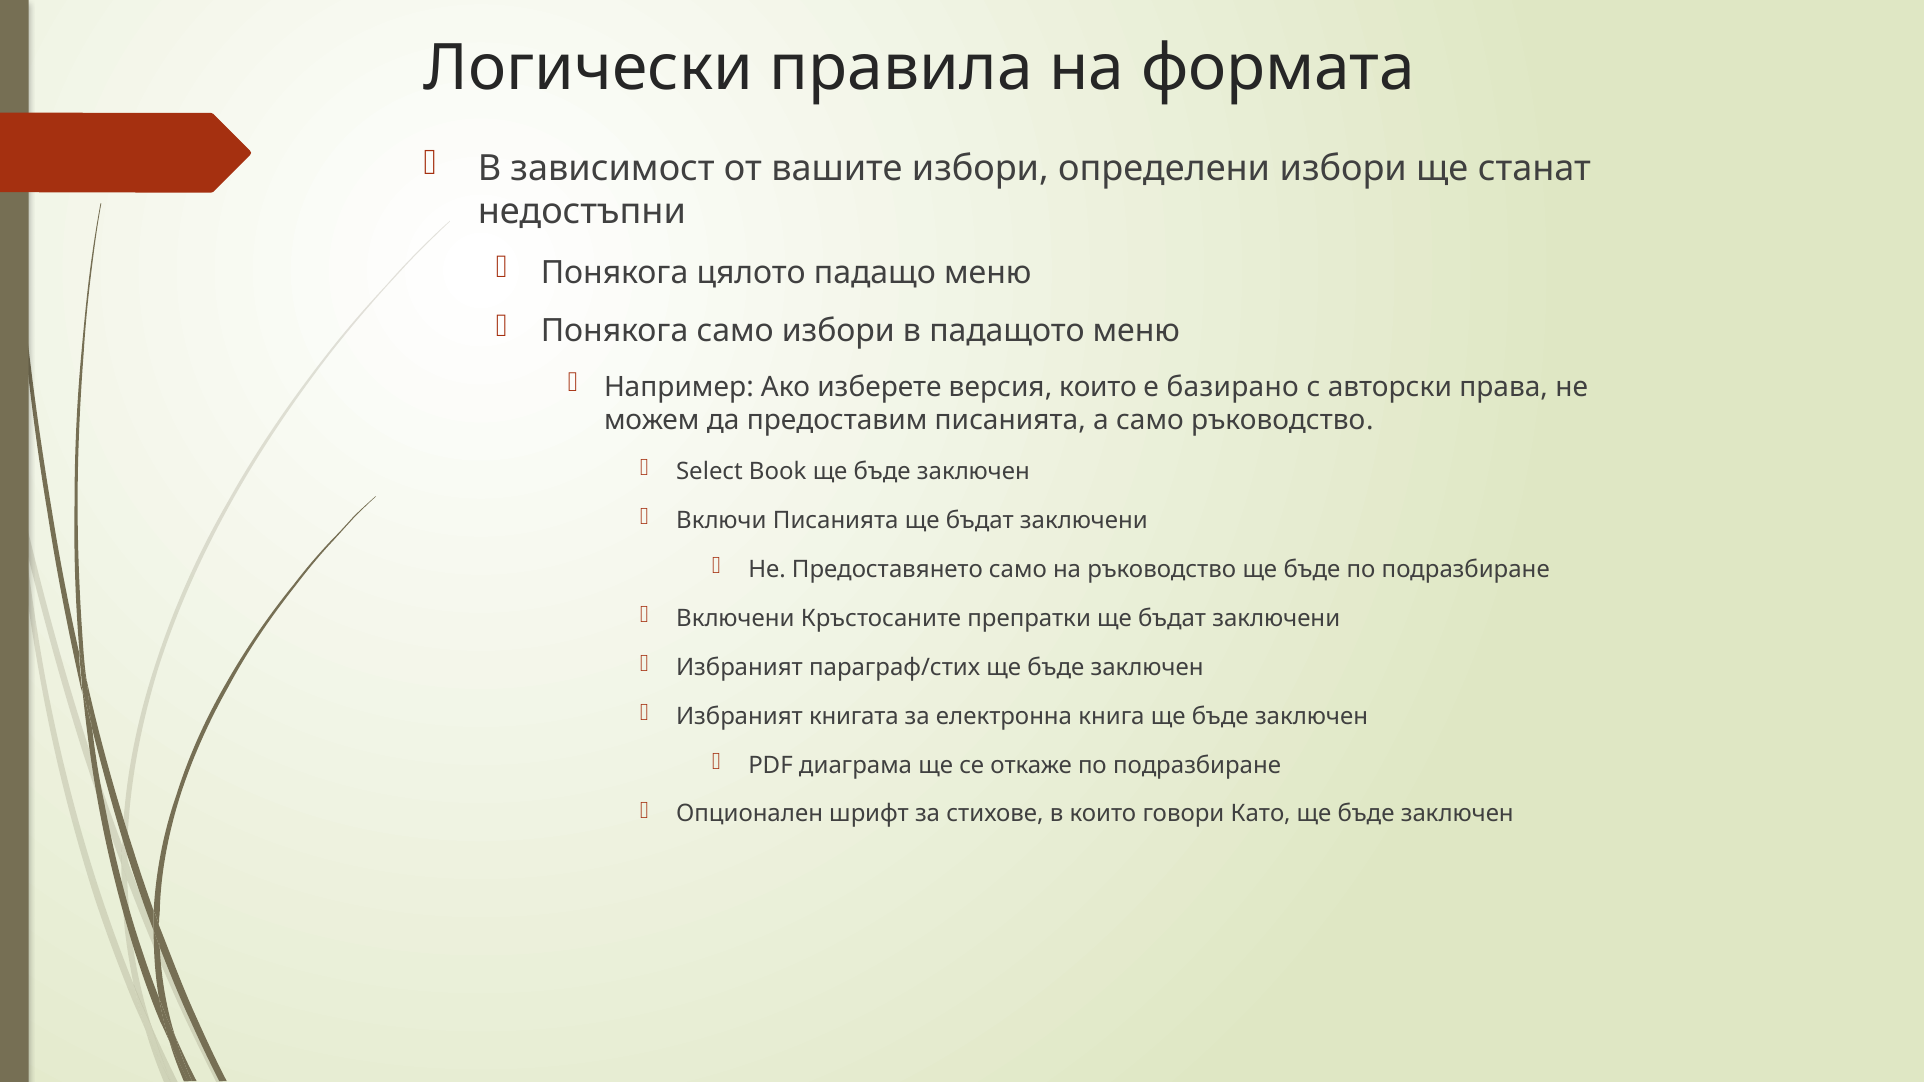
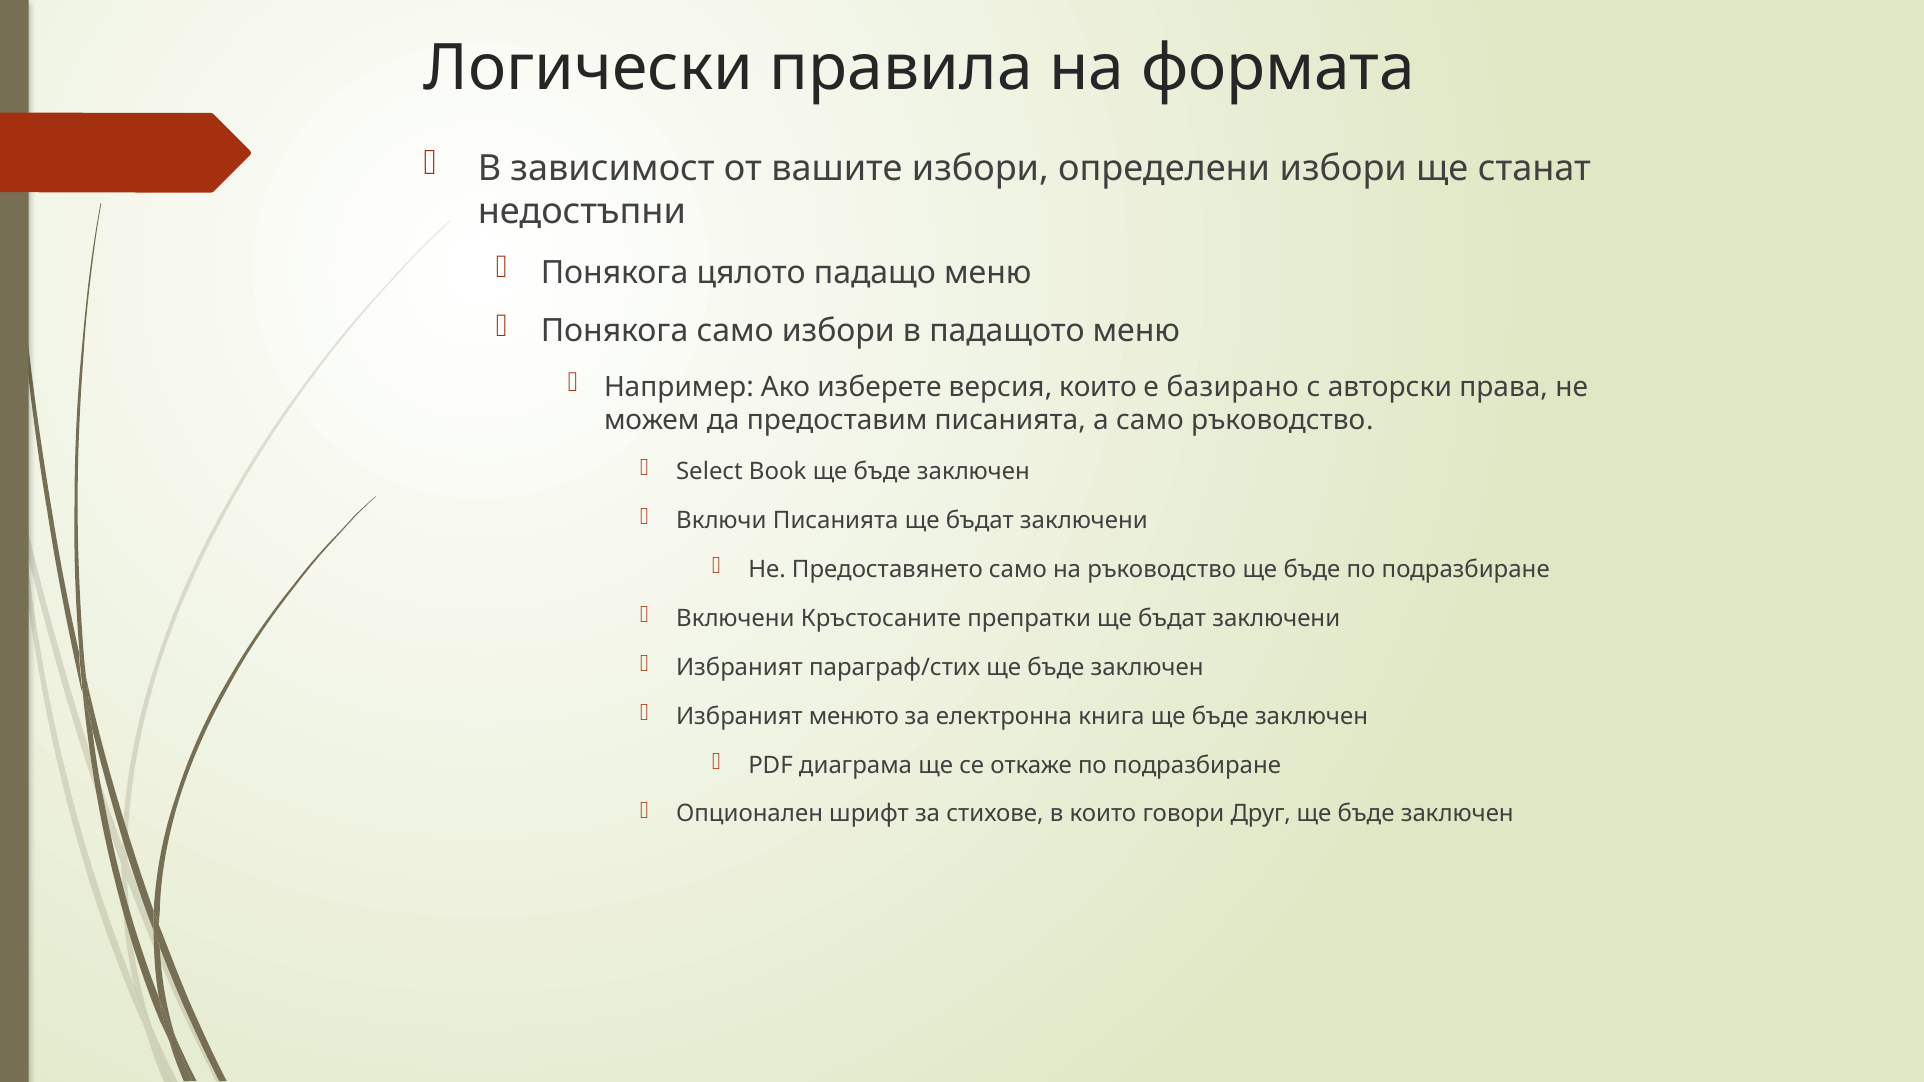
книгата: книгата -> менюто
Като: Като -> Друг
